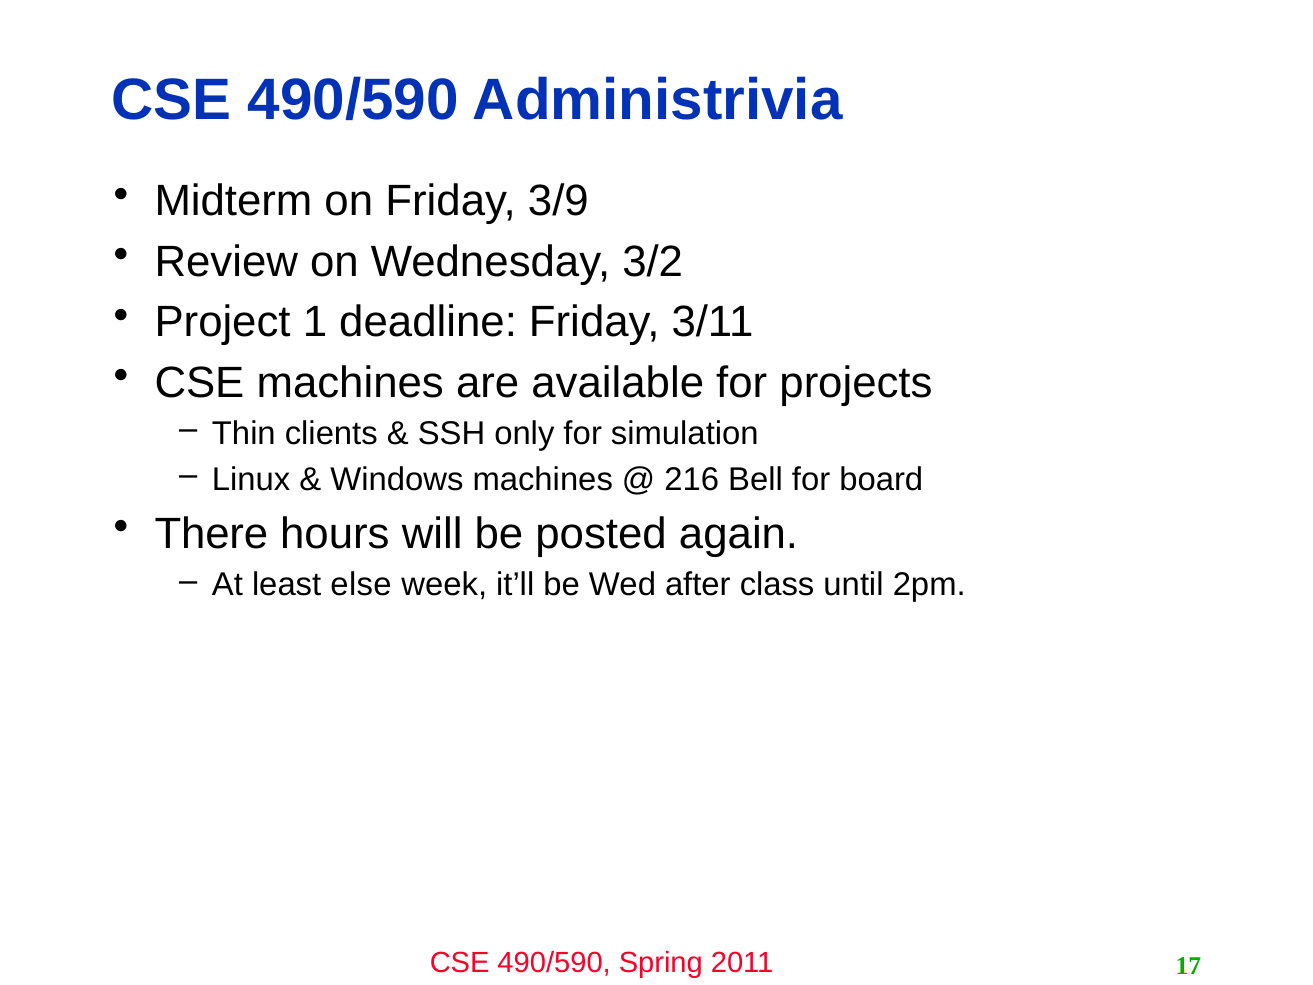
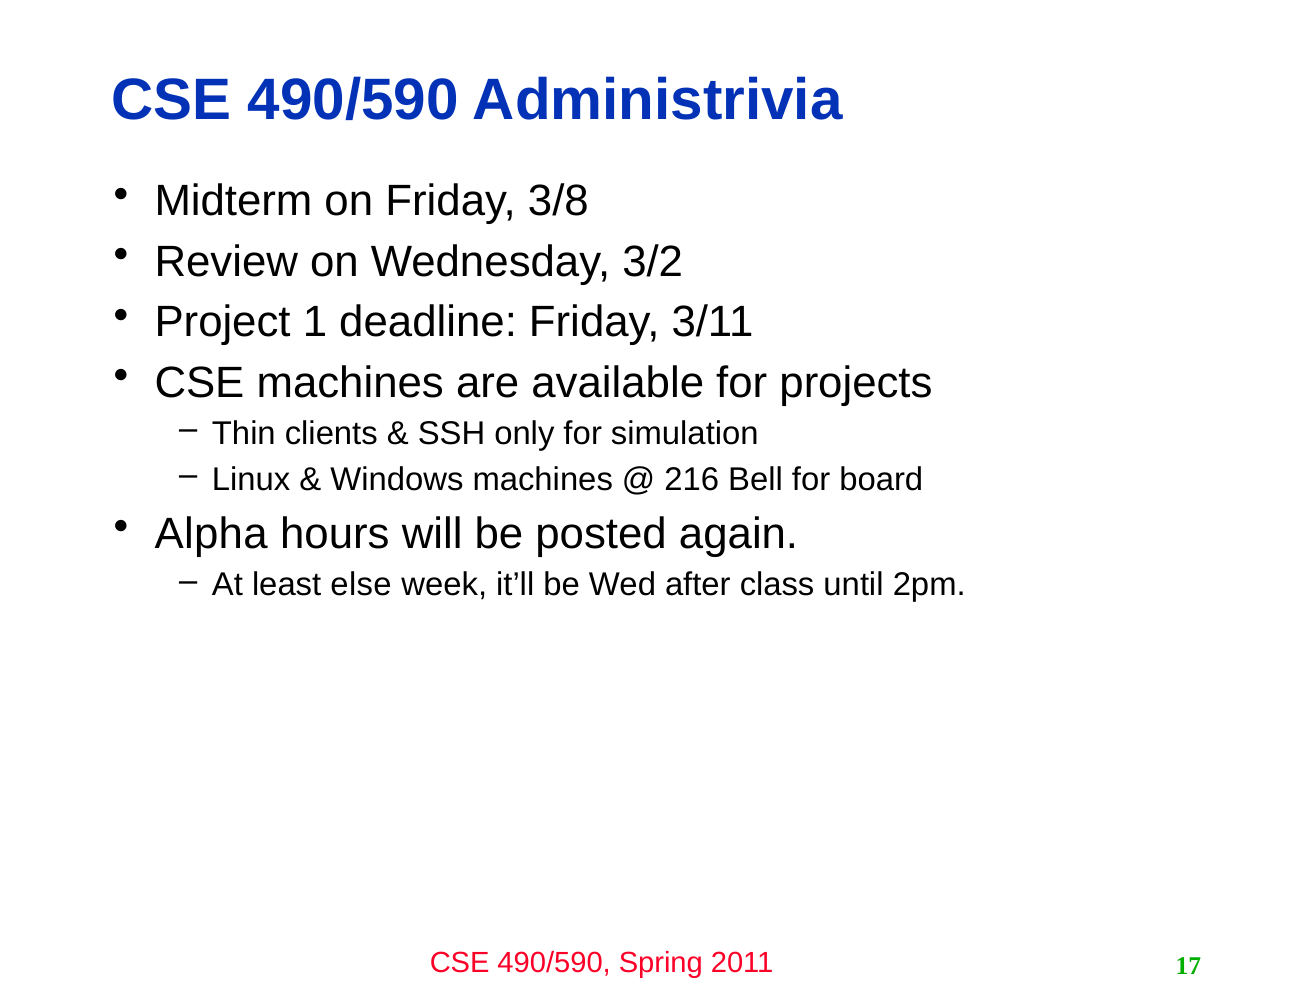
3/9: 3/9 -> 3/8
There: There -> Alpha
